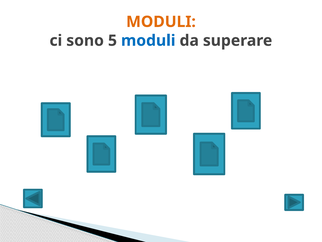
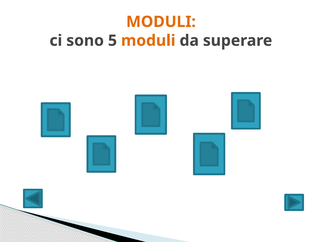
moduli at (148, 41) colour: blue -> orange
